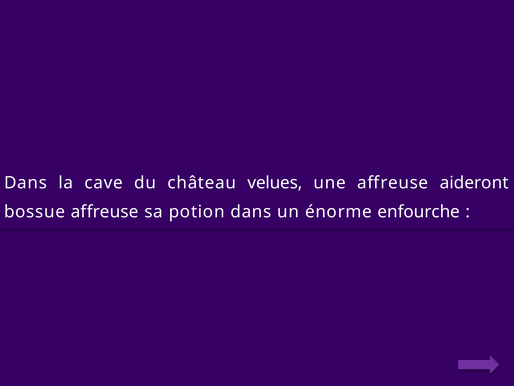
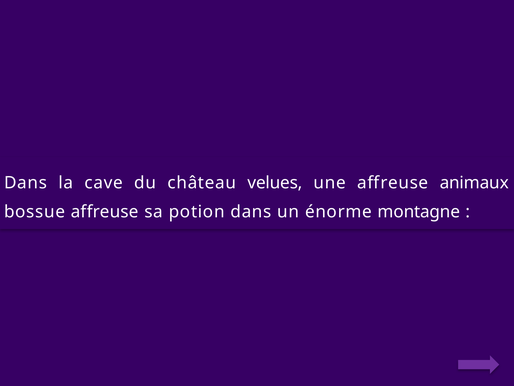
aideront: aideront -> animaux
enfourche: enfourche -> montagne
